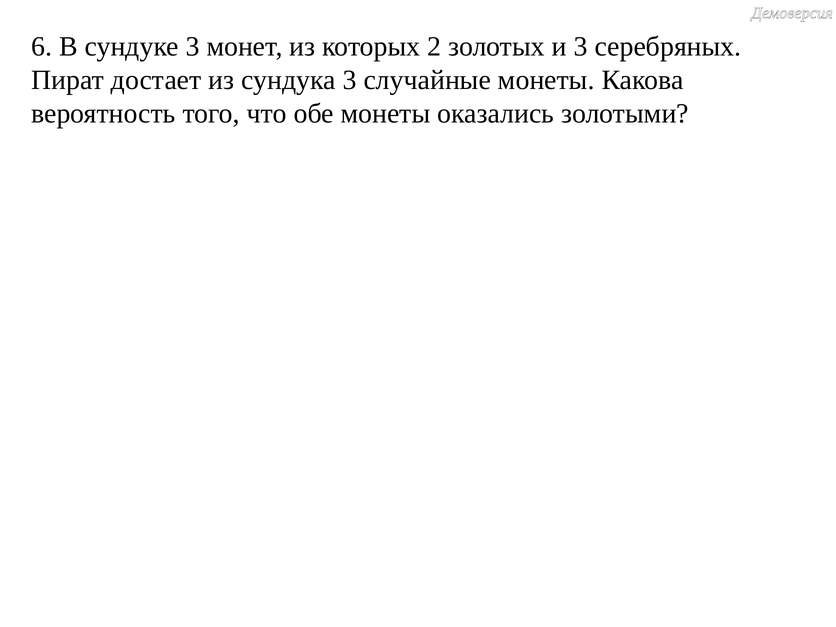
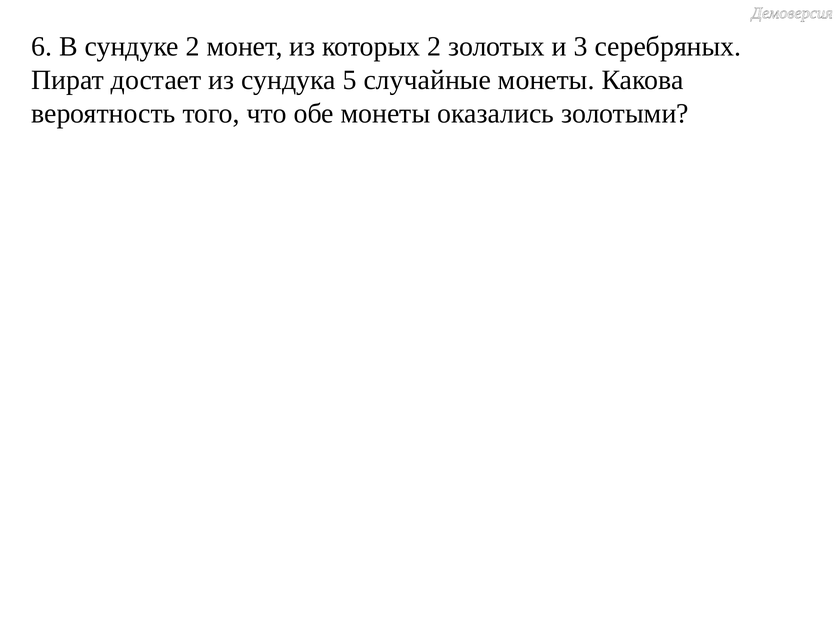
сундуке 3: 3 -> 2
сундука 3: 3 -> 5
